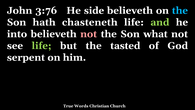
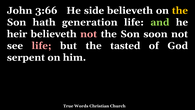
3:76: 3:76 -> 3:66
the at (180, 11) colour: light blue -> yellow
chasteneth: chasteneth -> generation
into: into -> heir
what: what -> soon
life at (42, 46) colour: light green -> pink
